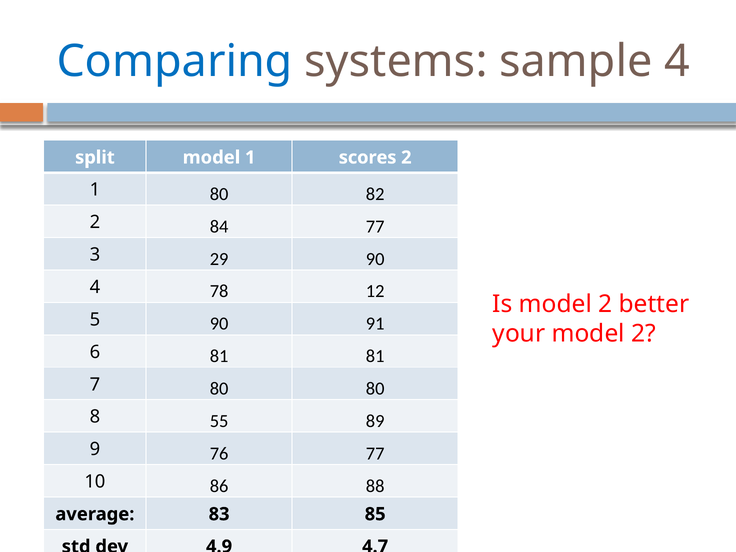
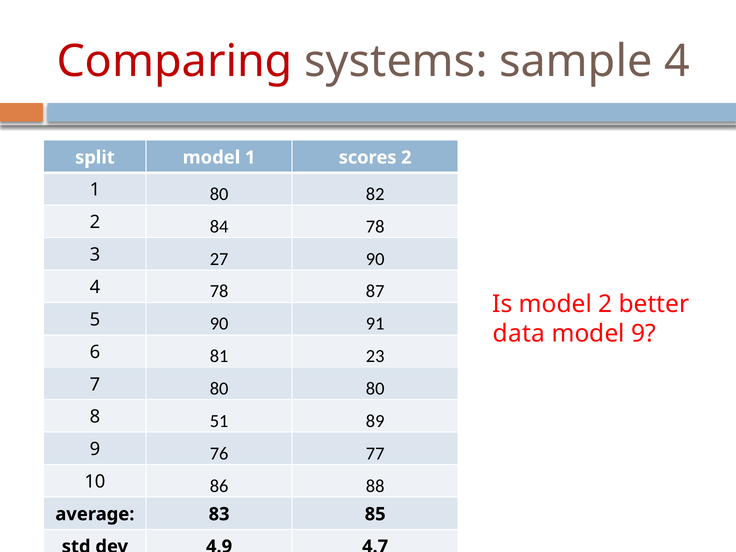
Comparing colour: blue -> red
84 77: 77 -> 78
29: 29 -> 27
12: 12 -> 87
your: your -> data
2 at (644, 334): 2 -> 9
81 81: 81 -> 23
55: 55 -> 51
